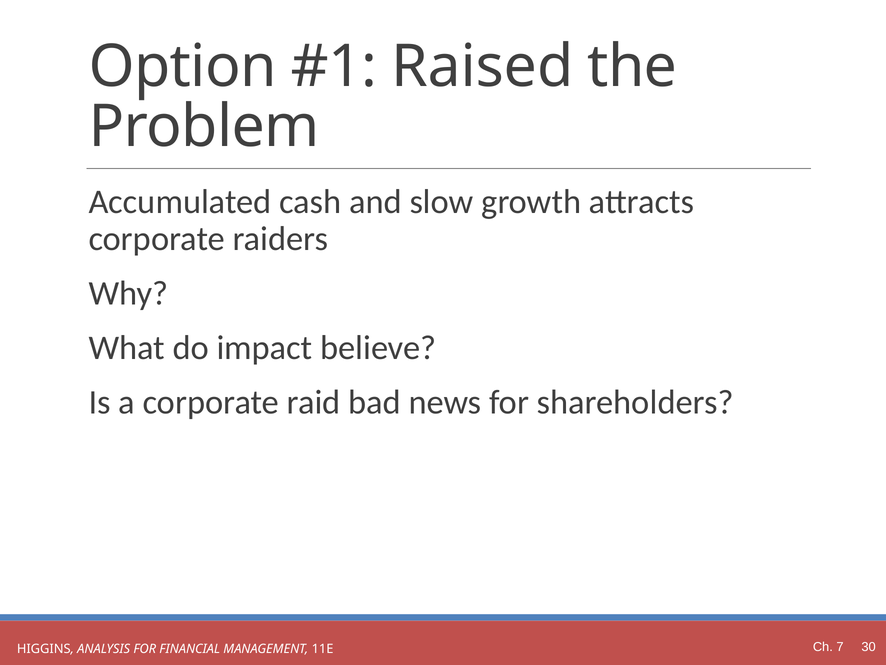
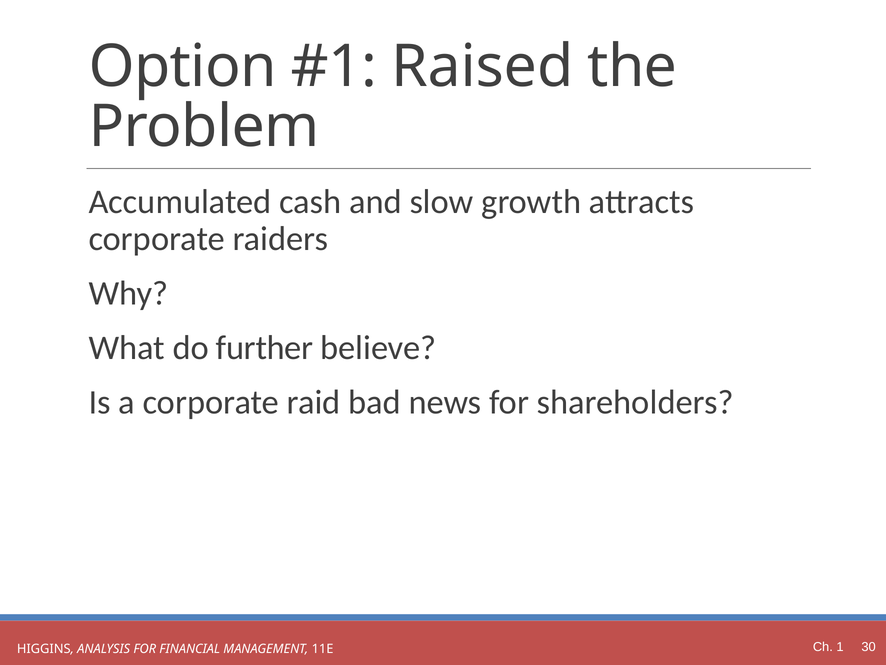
impact: impact -> further
7: 7 -> 1
